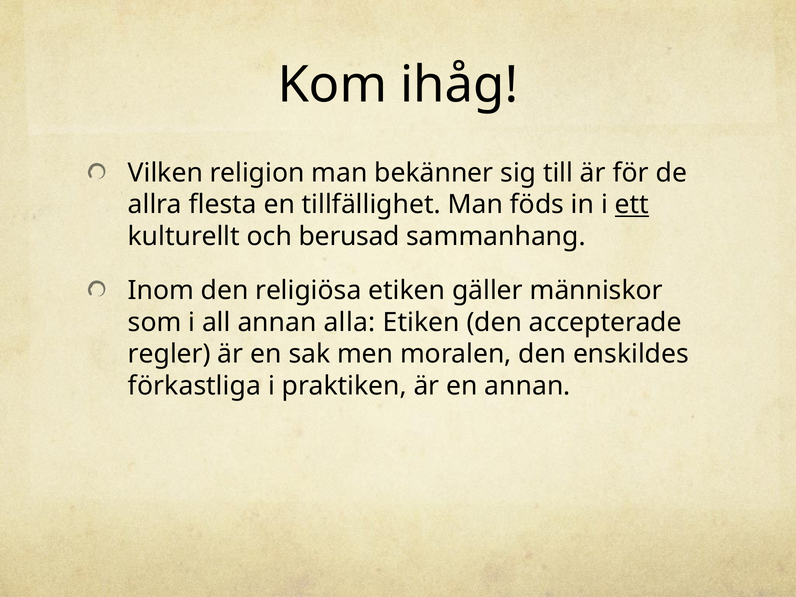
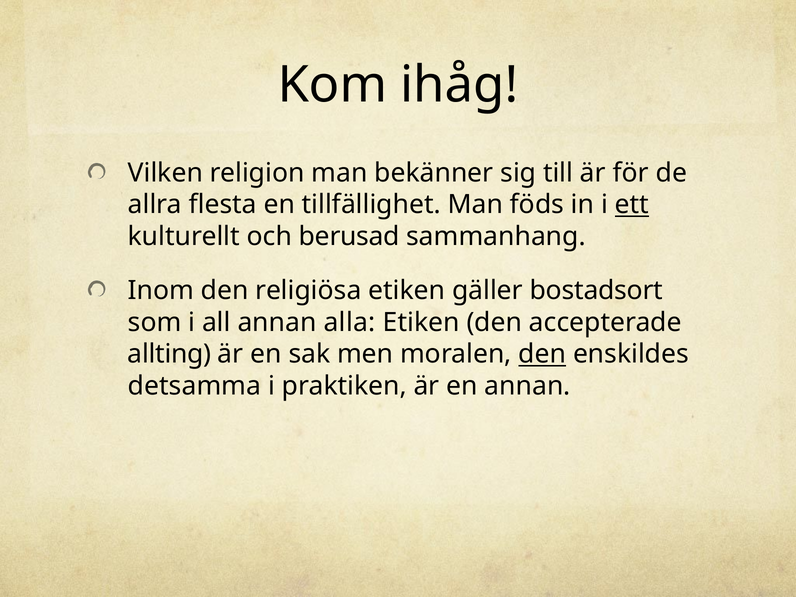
människor: människor -> bostadsort
regler: regler -> allting
den at (542, 354) underline: none -> present
förkastliga: förkastliga -> detsamma
